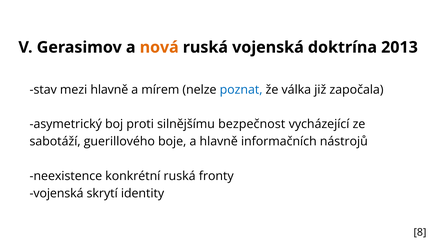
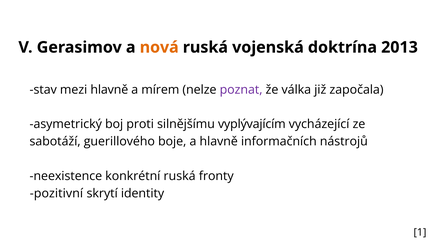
poznat colour: blue -> purple
bezpečnost: bezpečnost -> vyplývajícím
vojenská at (57, 194): vojenská -> pozitivní
8: 8 -> 1
